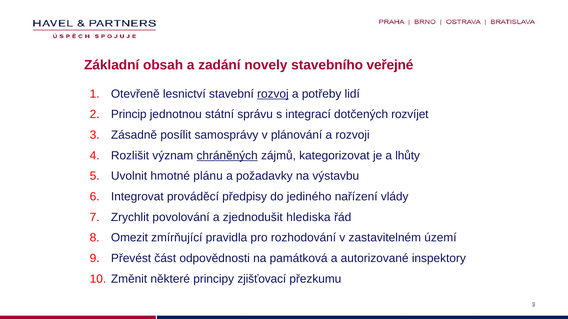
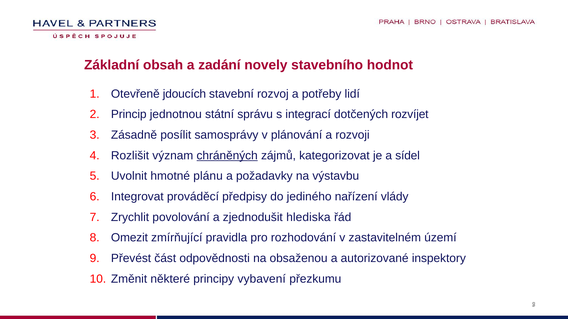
veřejné: veřejné -> hodnot
lesnictví: lesnictví -> jdoucích
rozvoj underline: present -> none
lhůty: lhůty -> sídel
památková: památková -> obsaženou
zjišťovací: zjišťovací -> vybavení
